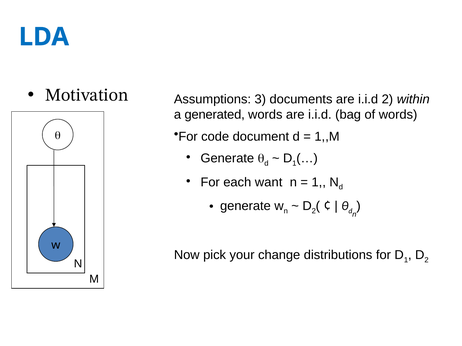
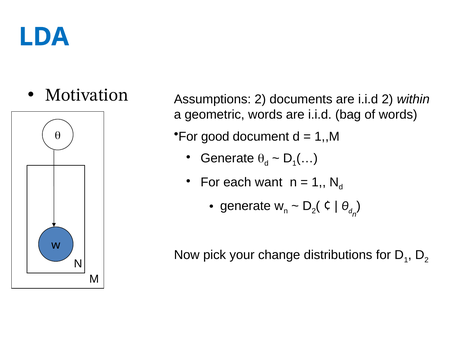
Assumptions 3: 3 -> 2
generated: generated -> geometric
code: code -> good
